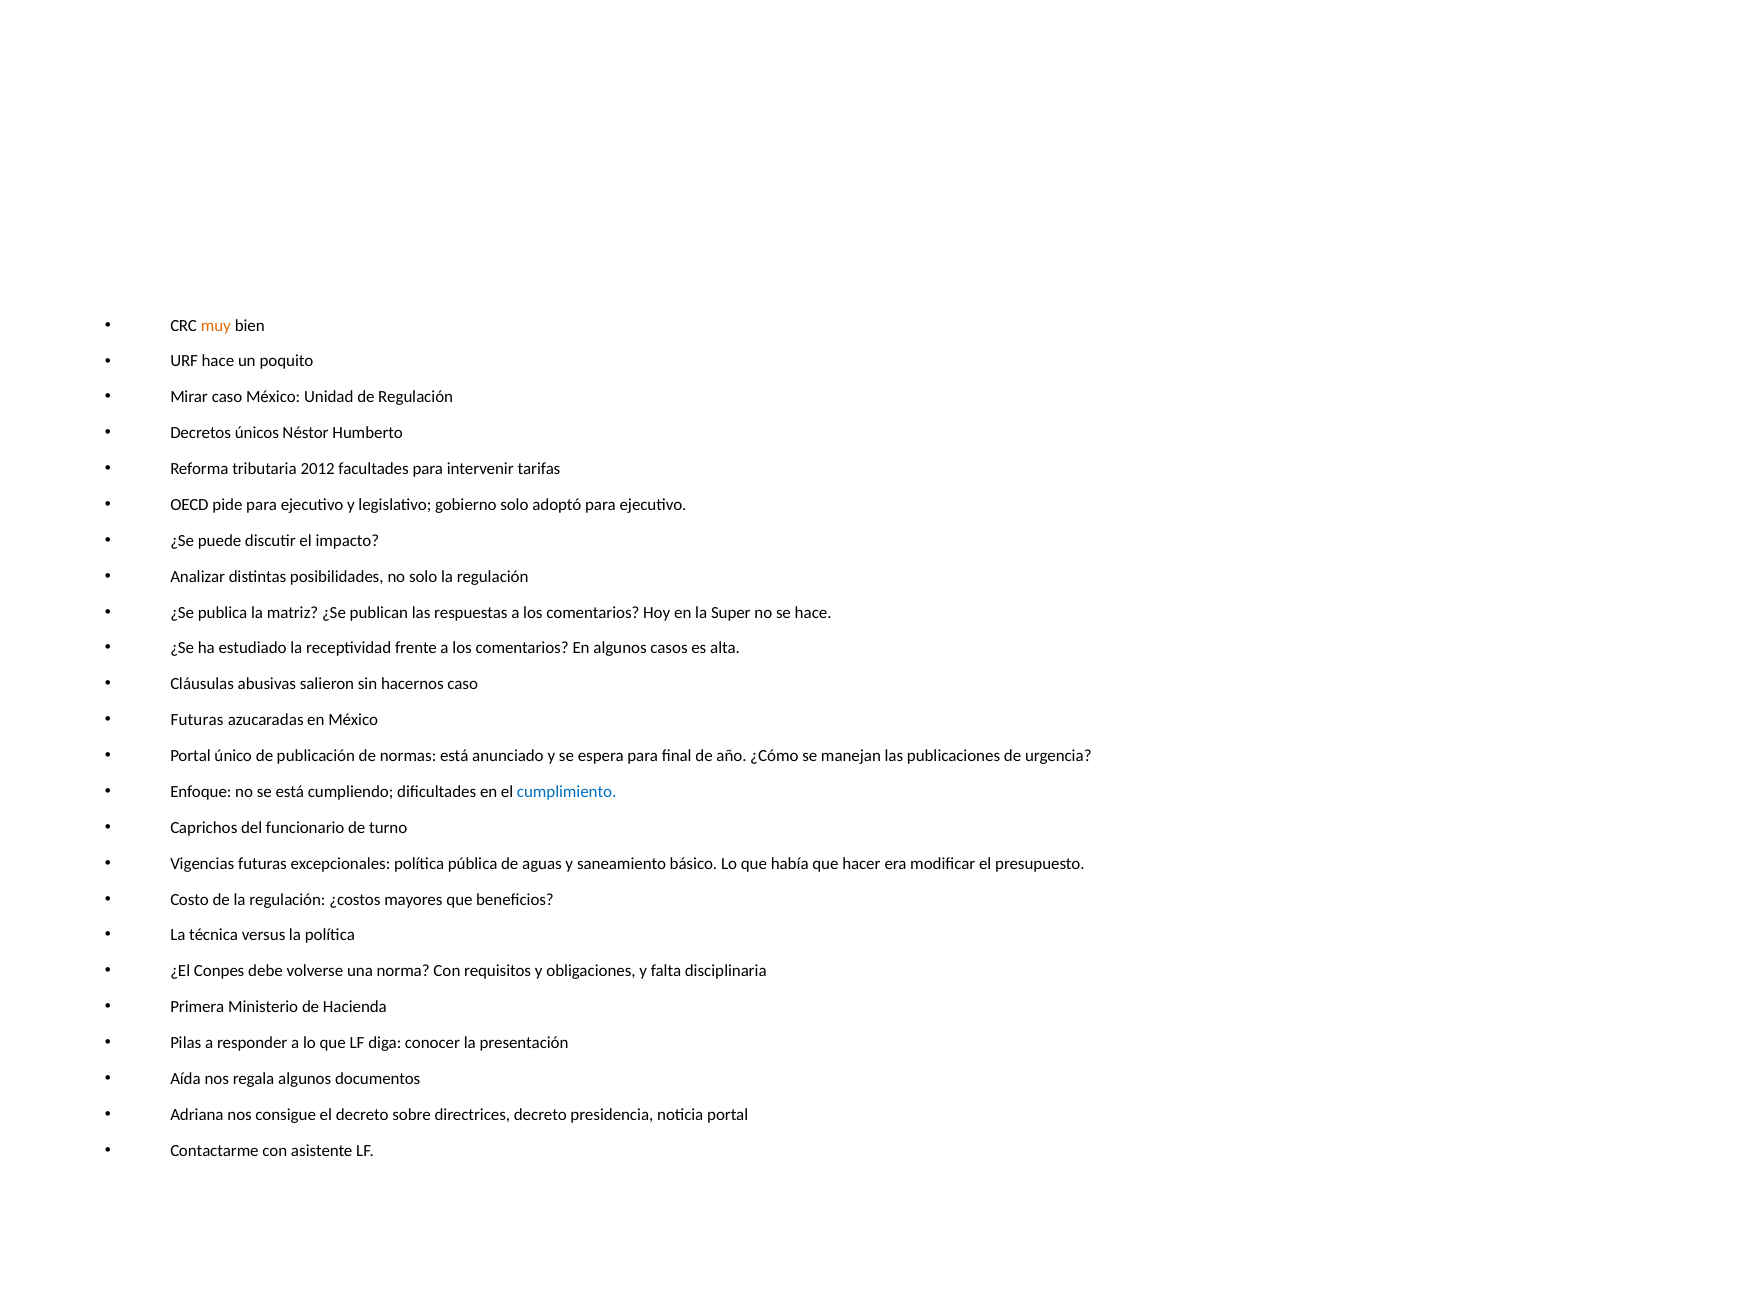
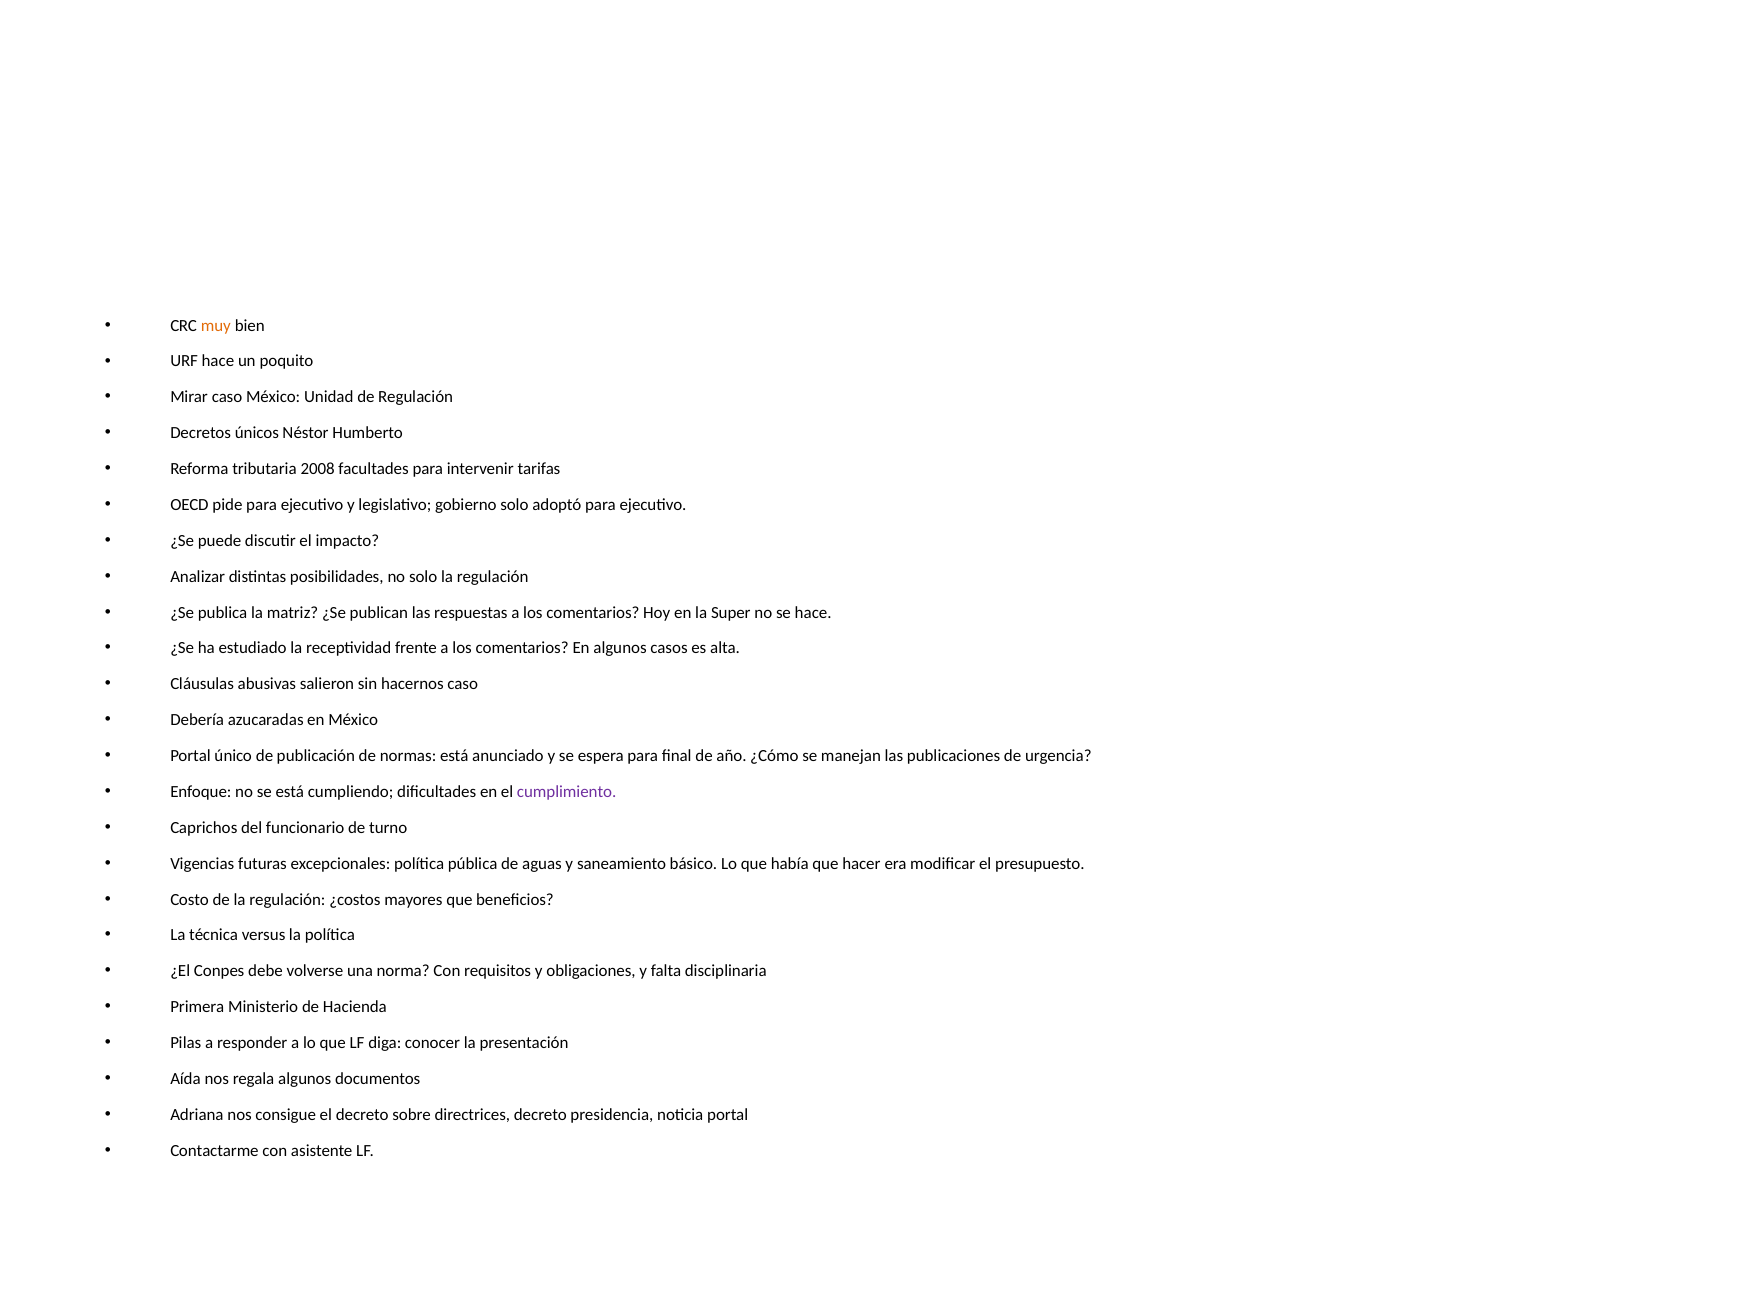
2012: 2012 -> 2008
Futuras at (197, 720): Futuras -> Debería
cumplimiento colour: blue -> purple
